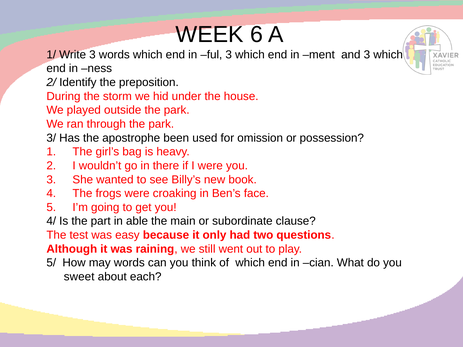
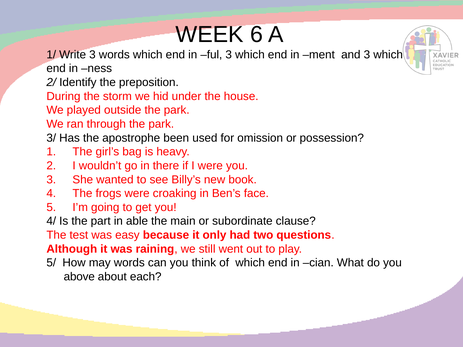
sweet: sweet -> above
